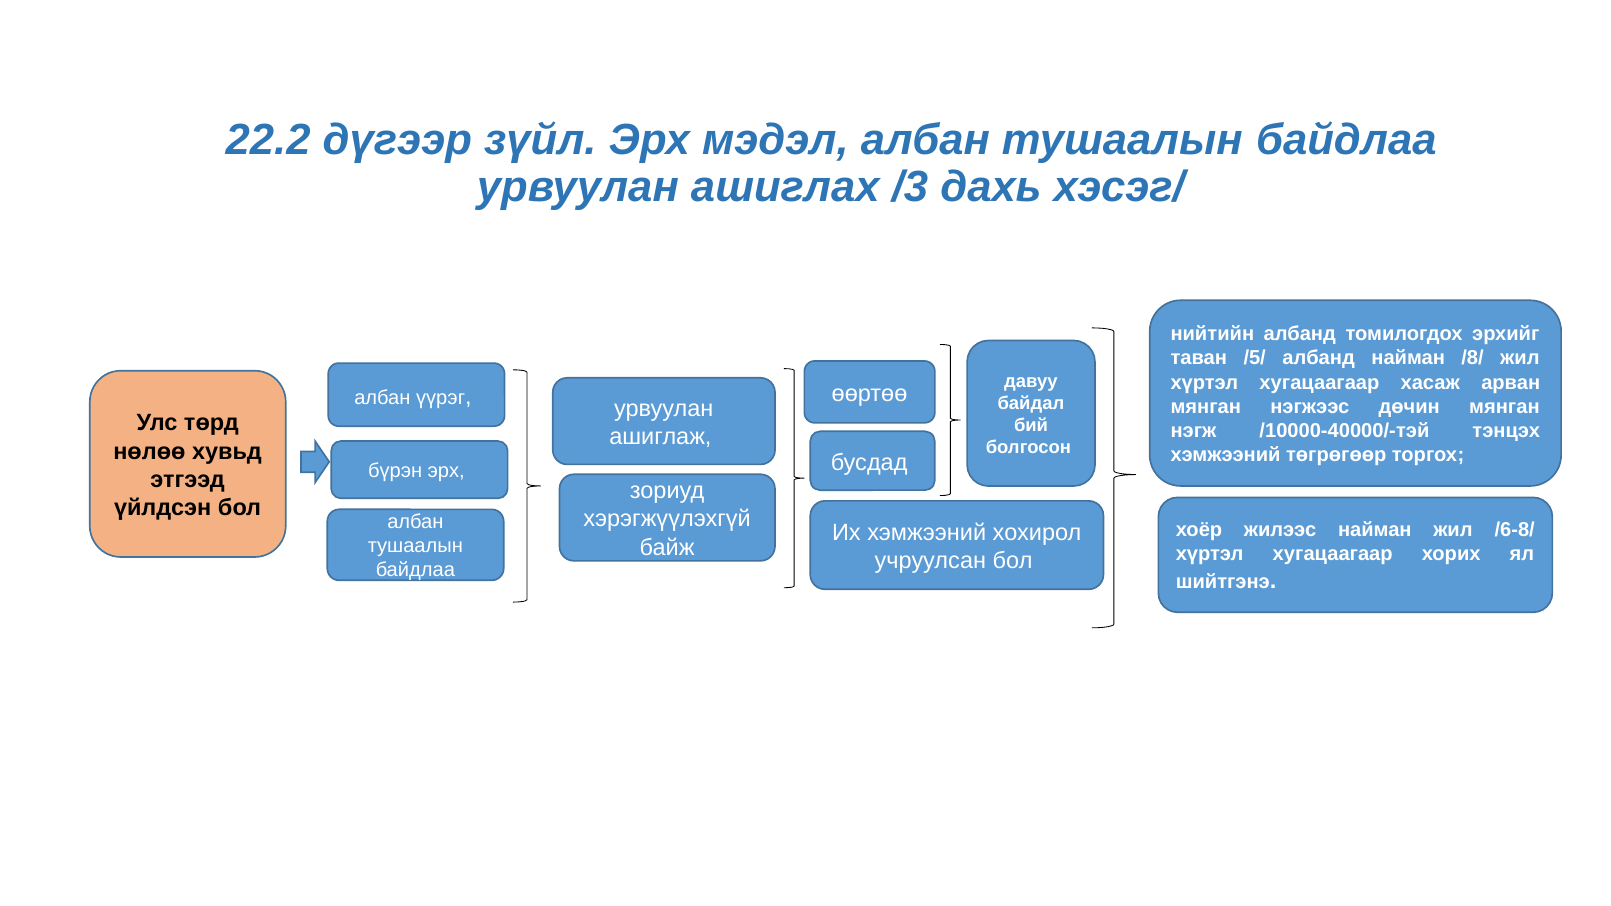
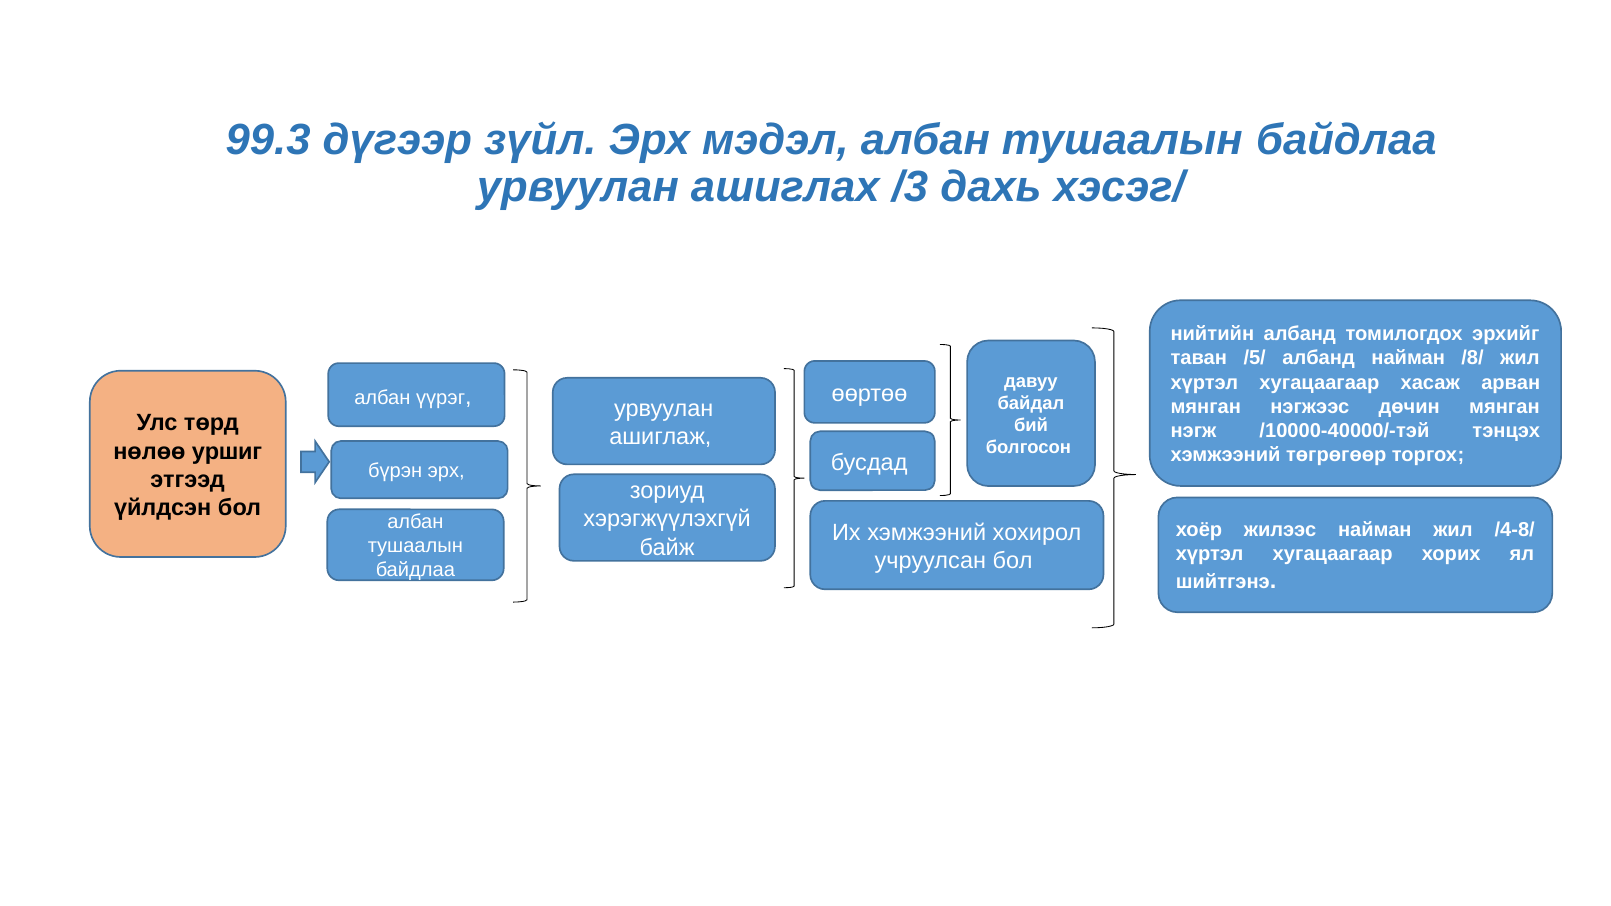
22.2: 22.2 -> 99.3
хувьд: хувьд -> уршиг
/6-8/: /6-8/ -> /4-8/
